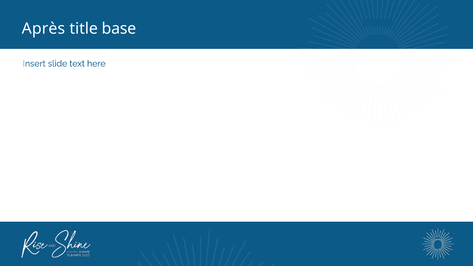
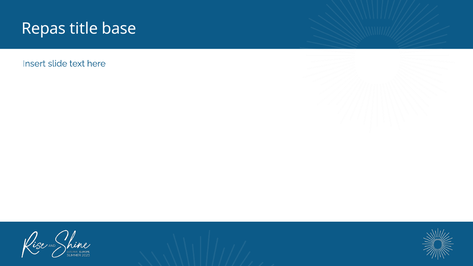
Après: Après -> Repas
